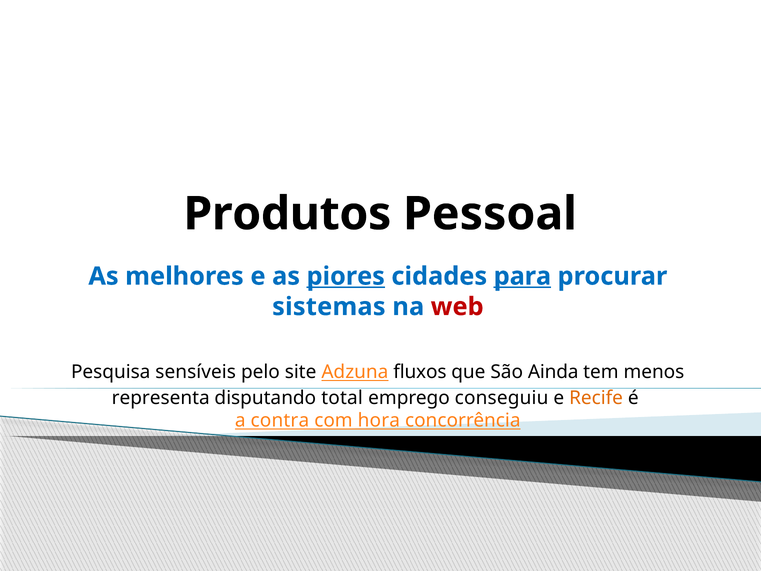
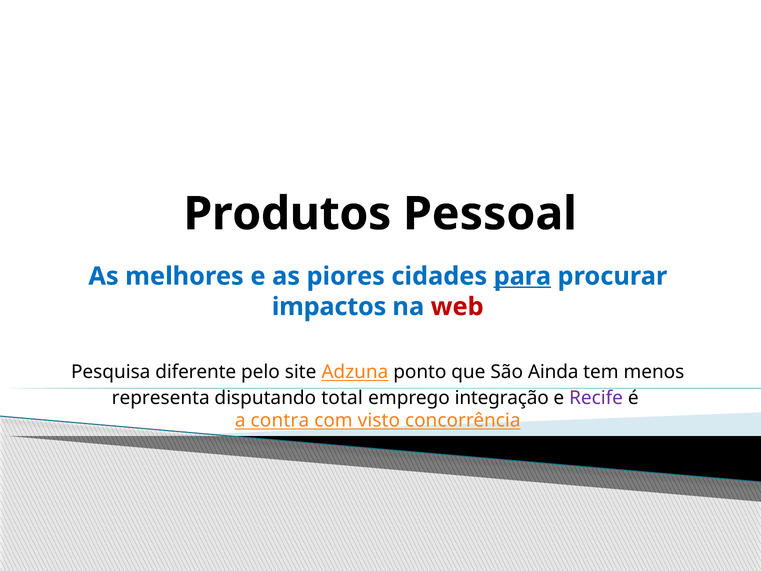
piores underline: present -> none
sistemas: sistemas -> impactos
sensíveis: sensíveis -> diferente
fluxos: fluxos -> ponto
conseguiu: conseguiu -> integração
Recife colour: orange -> purple
hora: hora -> visto
